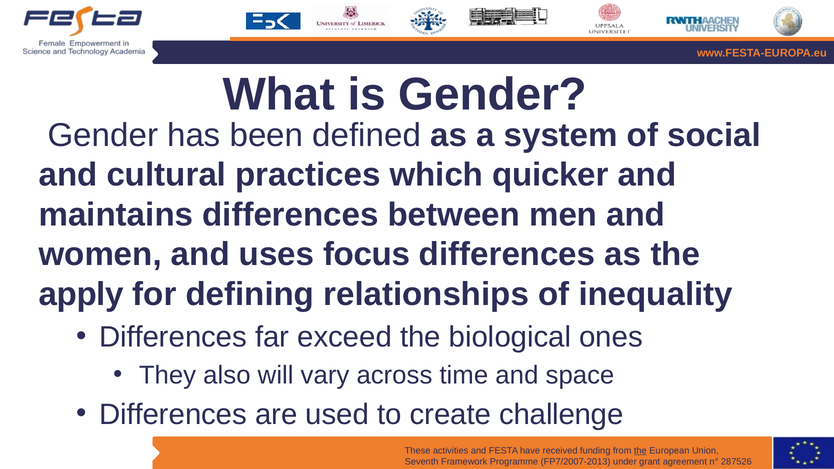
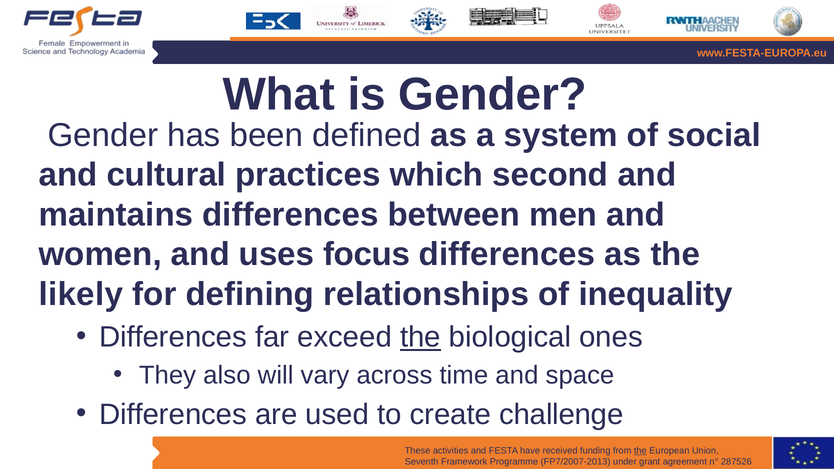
quicker: quicker -> second
apply: apply -> likely
the at (420, 337) underline: none -> present
